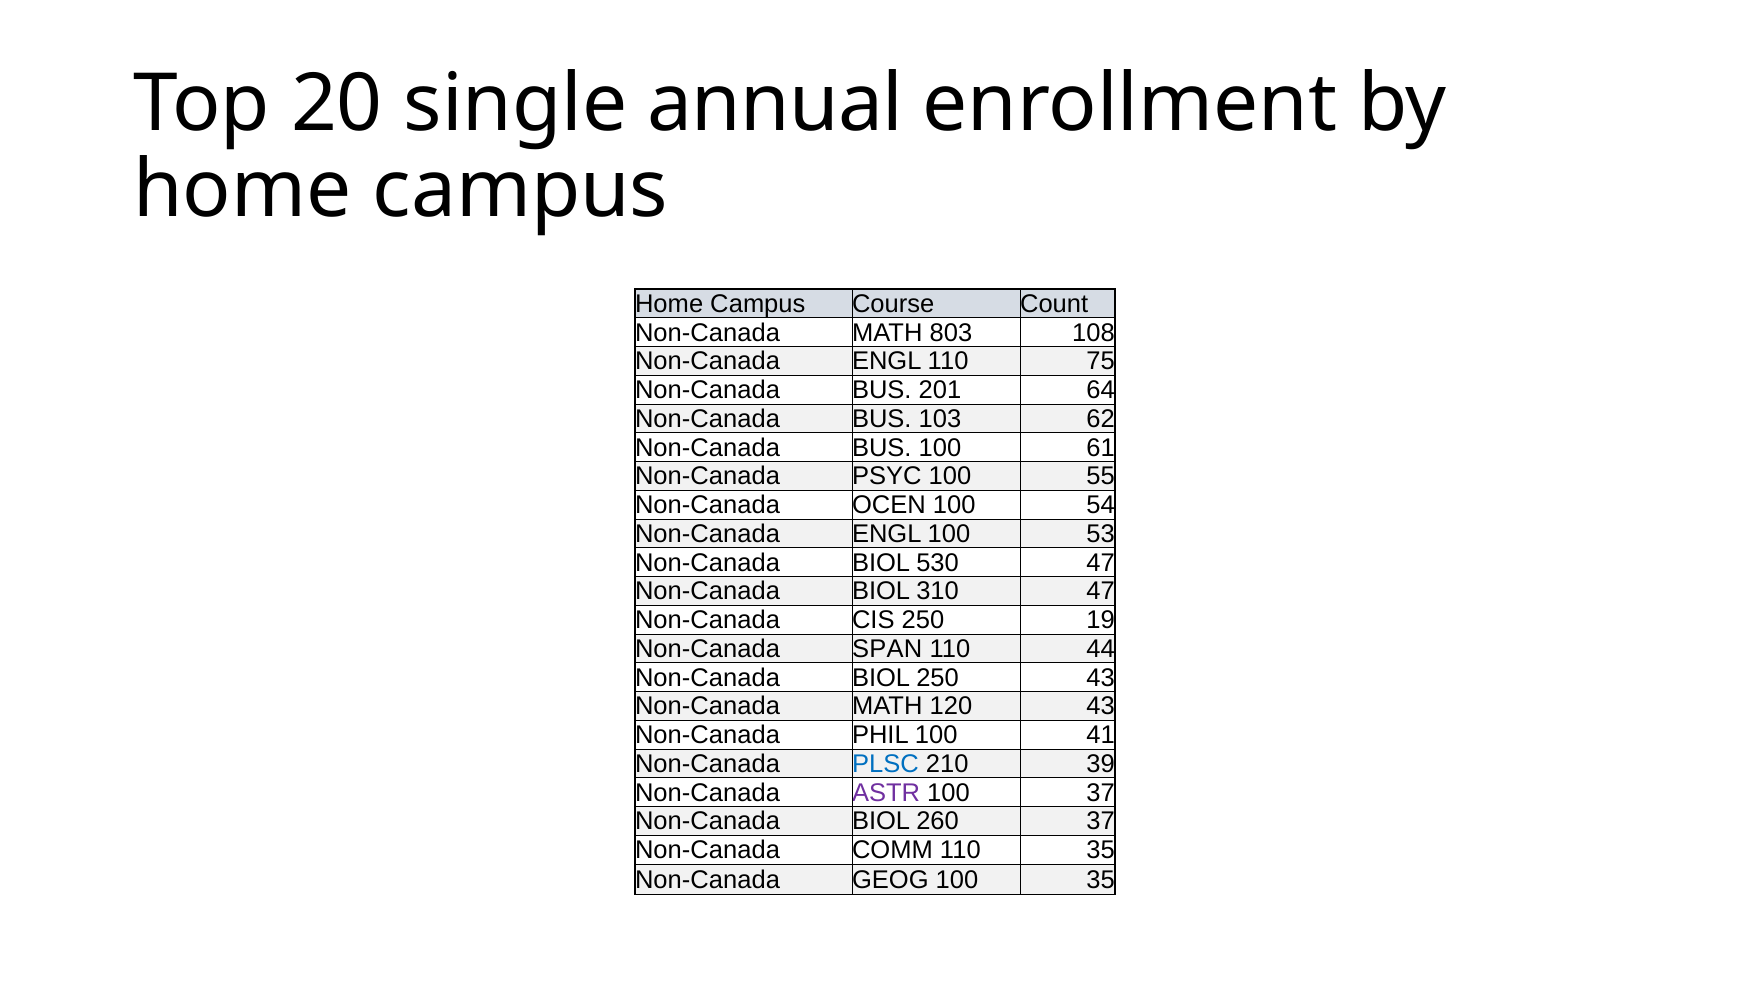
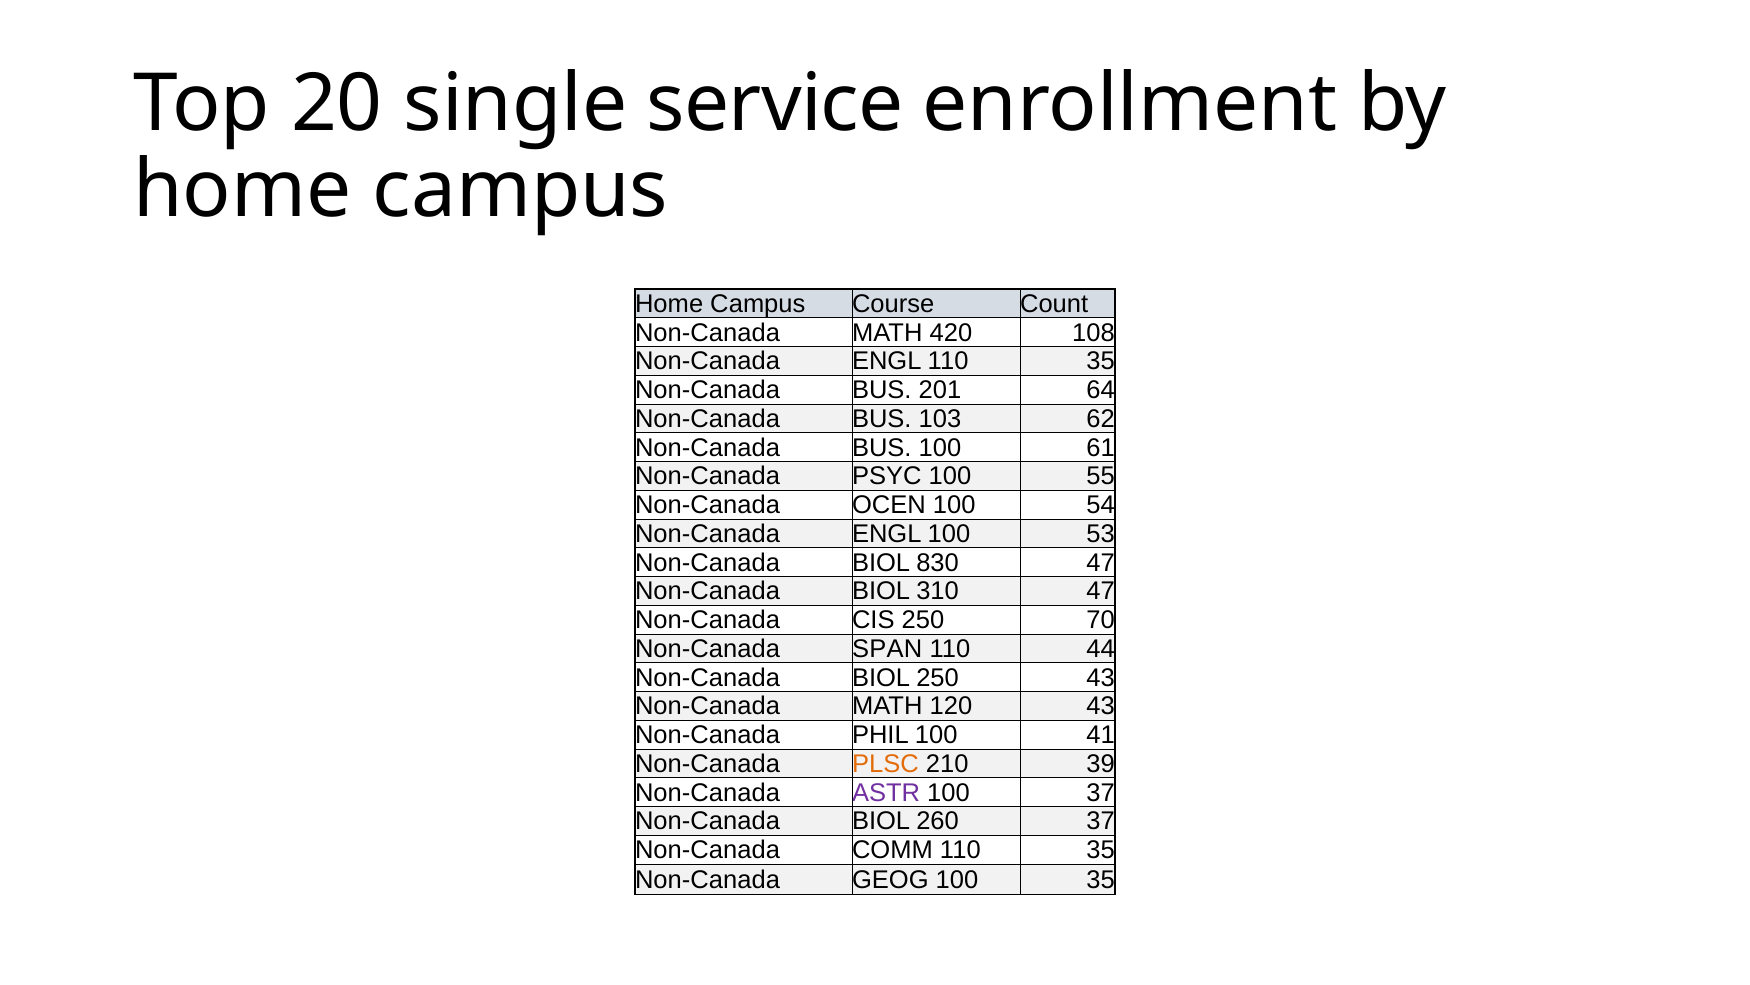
annual: annual -> service
803: 803 -> 420
ENGL 110 75: 75 -> 35
530: 530 -> 830
19: 19 -> 70
PLSC colour: blue -> orange
